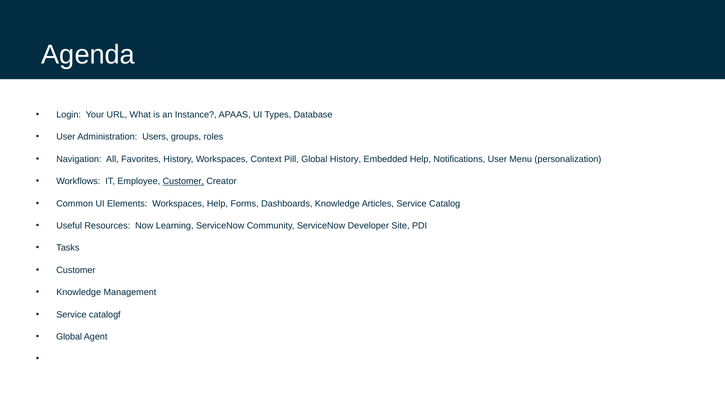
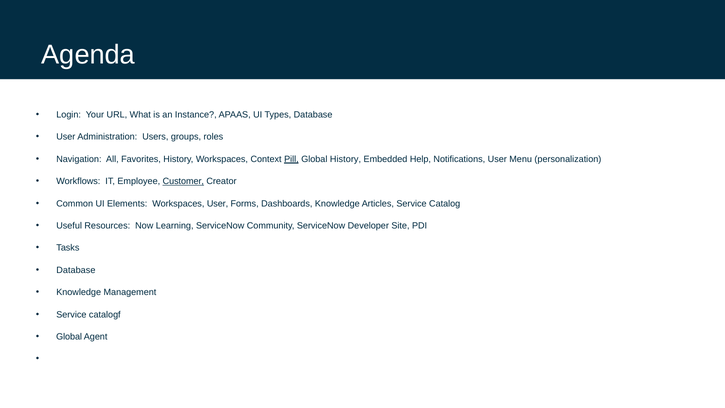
Pill underline: none -> present
Workspaces Help: Help -> User
Customer at (76, 270): Customer -> Database
